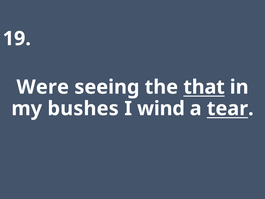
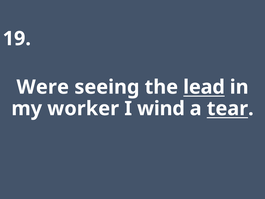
that: that -> lead
bushes: bushes -> worker
